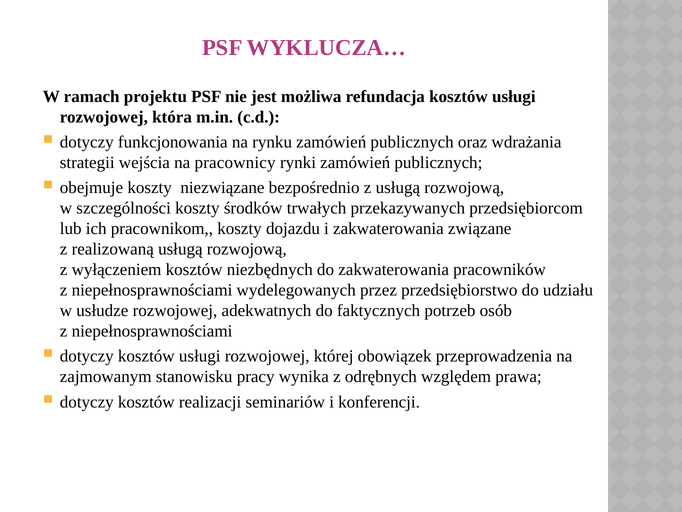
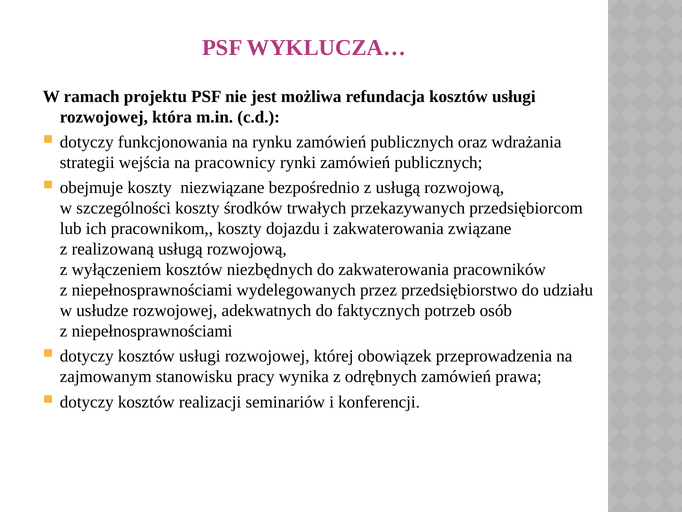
odrębnych względem: względem -> zamówień
